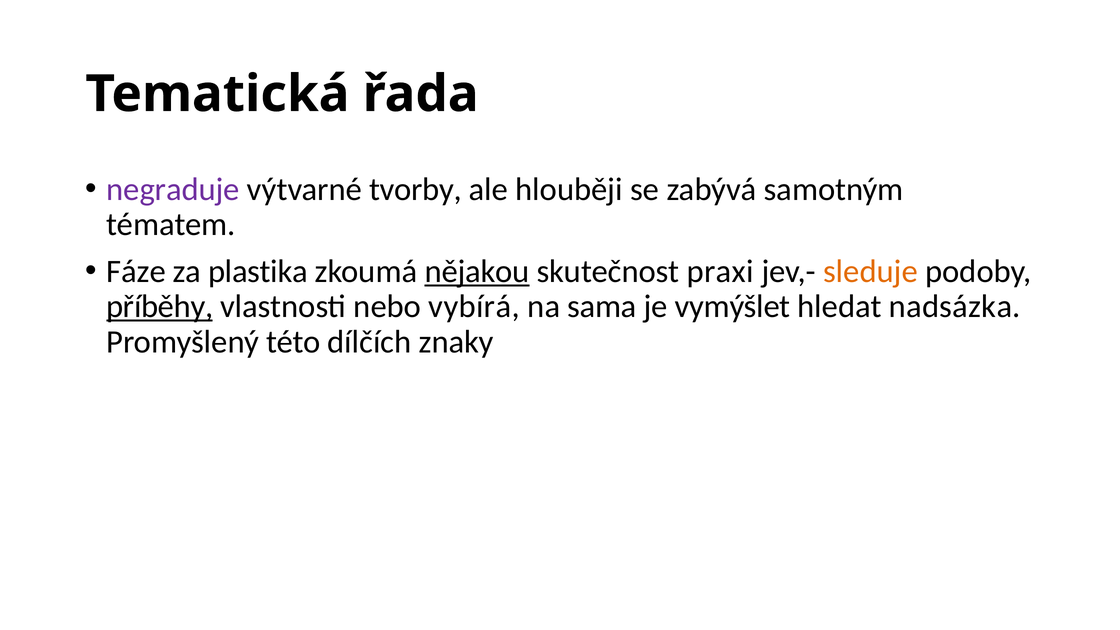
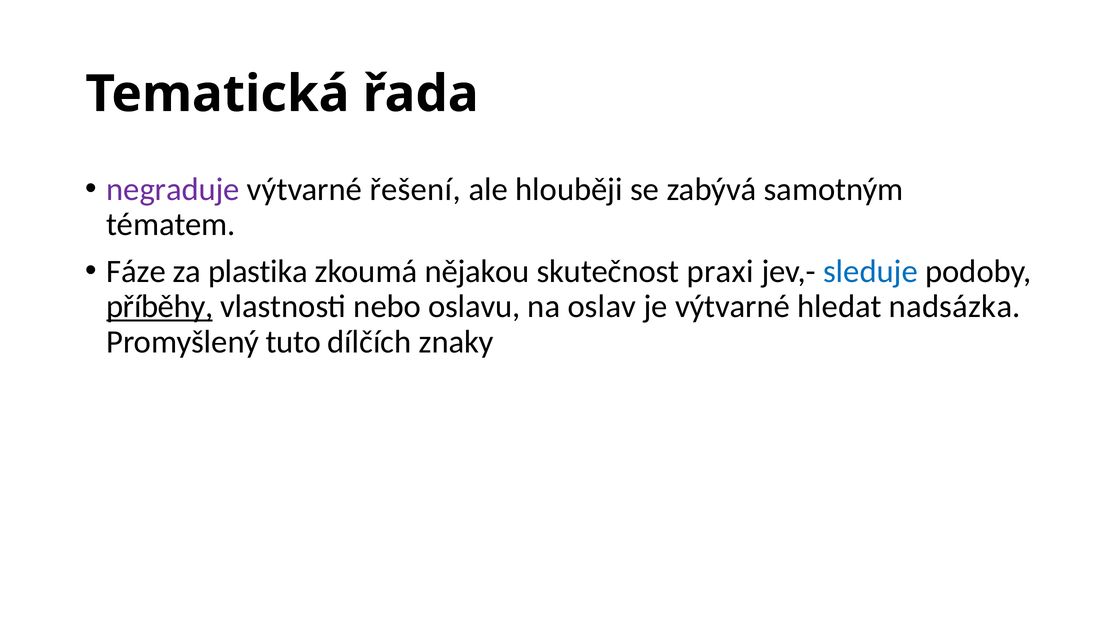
tvorby: tvorby -> řešení
nějakou underline: present -> none
sleduje colour: orange -> blue
vybírá: vybírá -> oslavu
sama: sama -> oslav
je vymýšlet: vymýšlet -> výtvarné
této: této -> tuto
